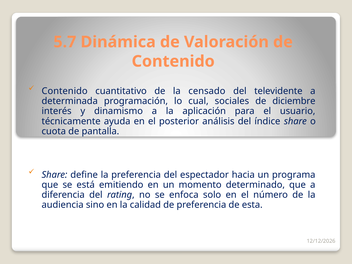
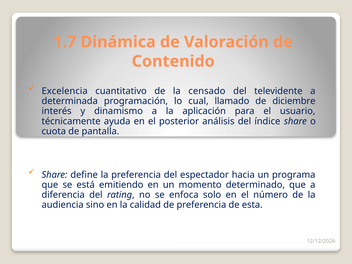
5.7: 5.7 -> 1.7
Contenido at (65, 91): Contenido -> Excelencia
sociales: sociales -> llamado
